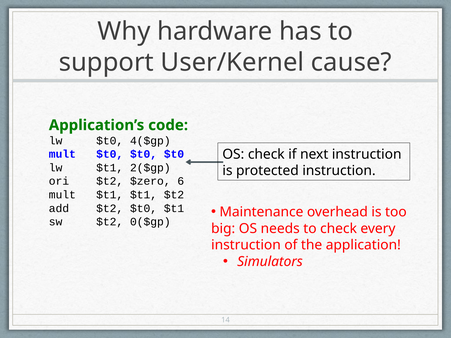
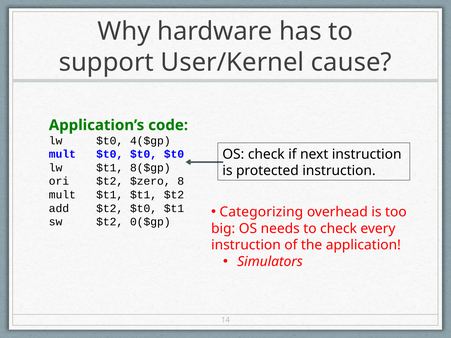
2($gp: 2($gp -> 8($gp
6: 6 -> 8
Maintenance: Maintenance -> Categorizing
